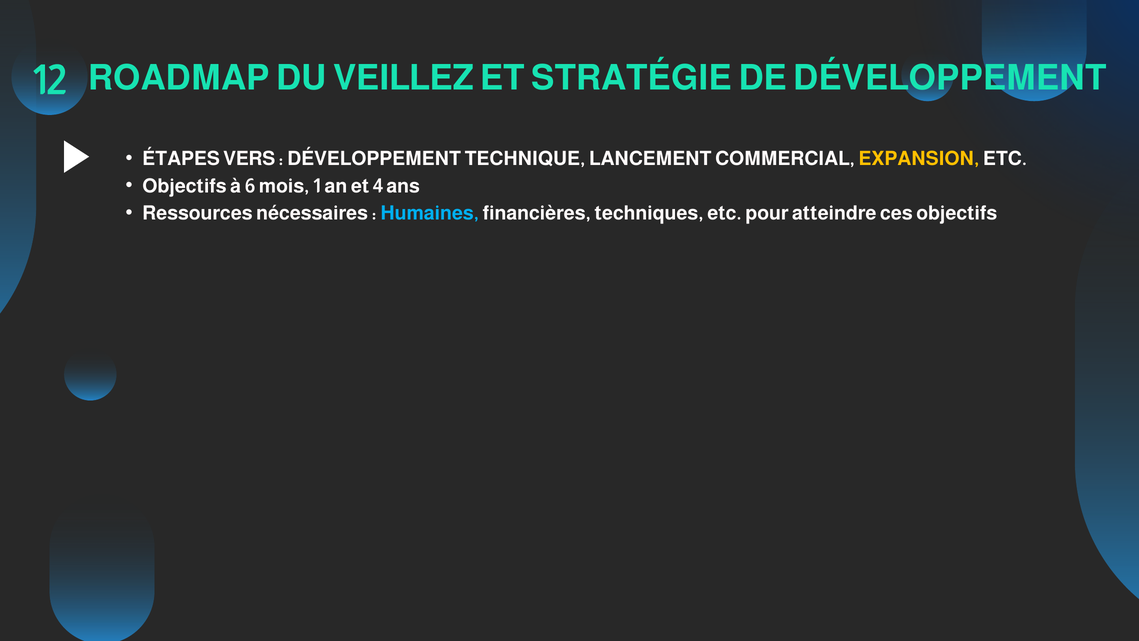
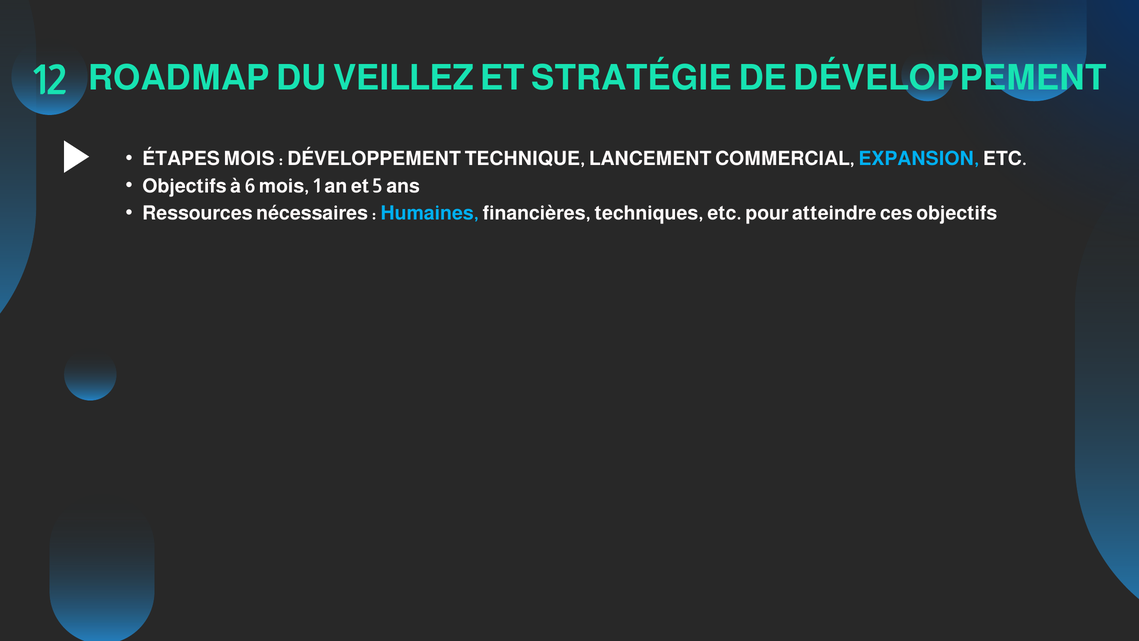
ÉTAPES VERS: VERS -> MOIS
EXPANSION colour: yellow -> light blue
4: 4 -> 5
